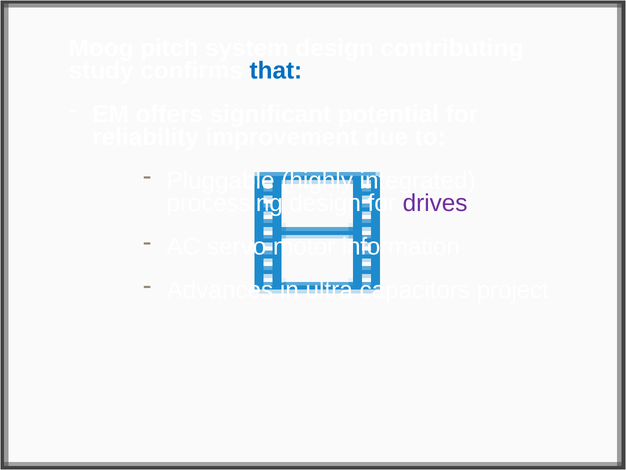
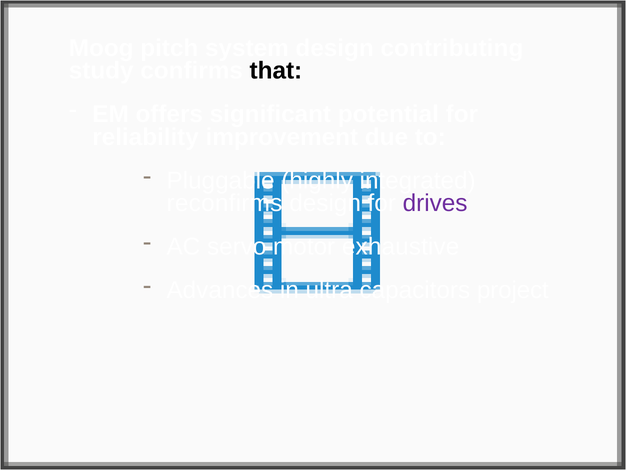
that colour: blue -> black
processing: processing -> reconfirms
information: information -> exhaustive
